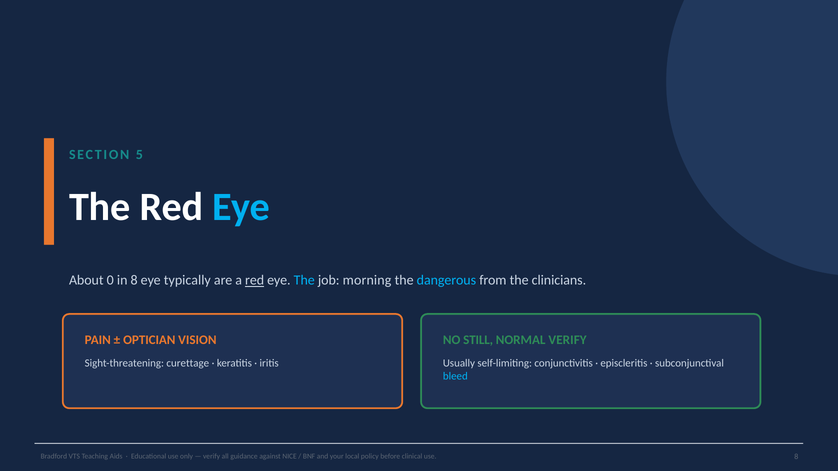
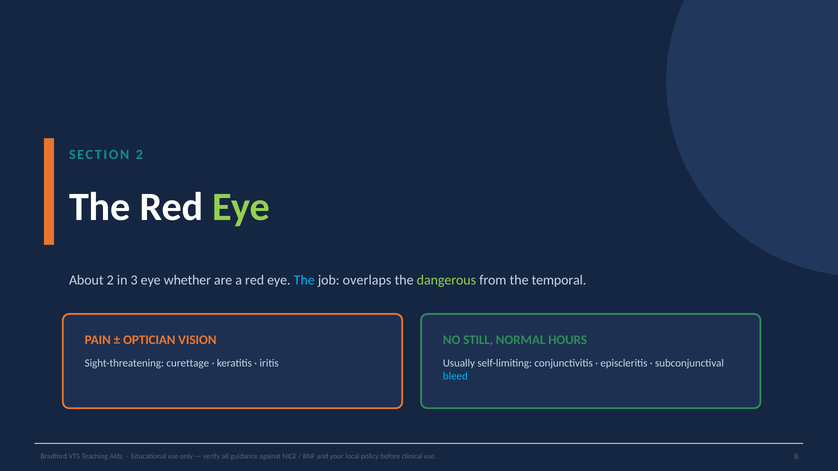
SECTION 5: 5 -> 2
Eye at (241, 207) colour: light blue -> light green
About 0: 0 -> 2
in 8: 8 -> 3
typically: typically -> whether
red at (255, 281) underline: present -> none
morning: morning -> overlaps
dangerous colour: light blue -> light green
clinicians: clinicians -> temporal
NORMAL VERIFY: VERIFY -> HOURS
